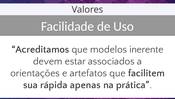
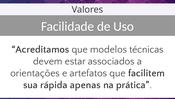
inerente: inerente -> técnicas
